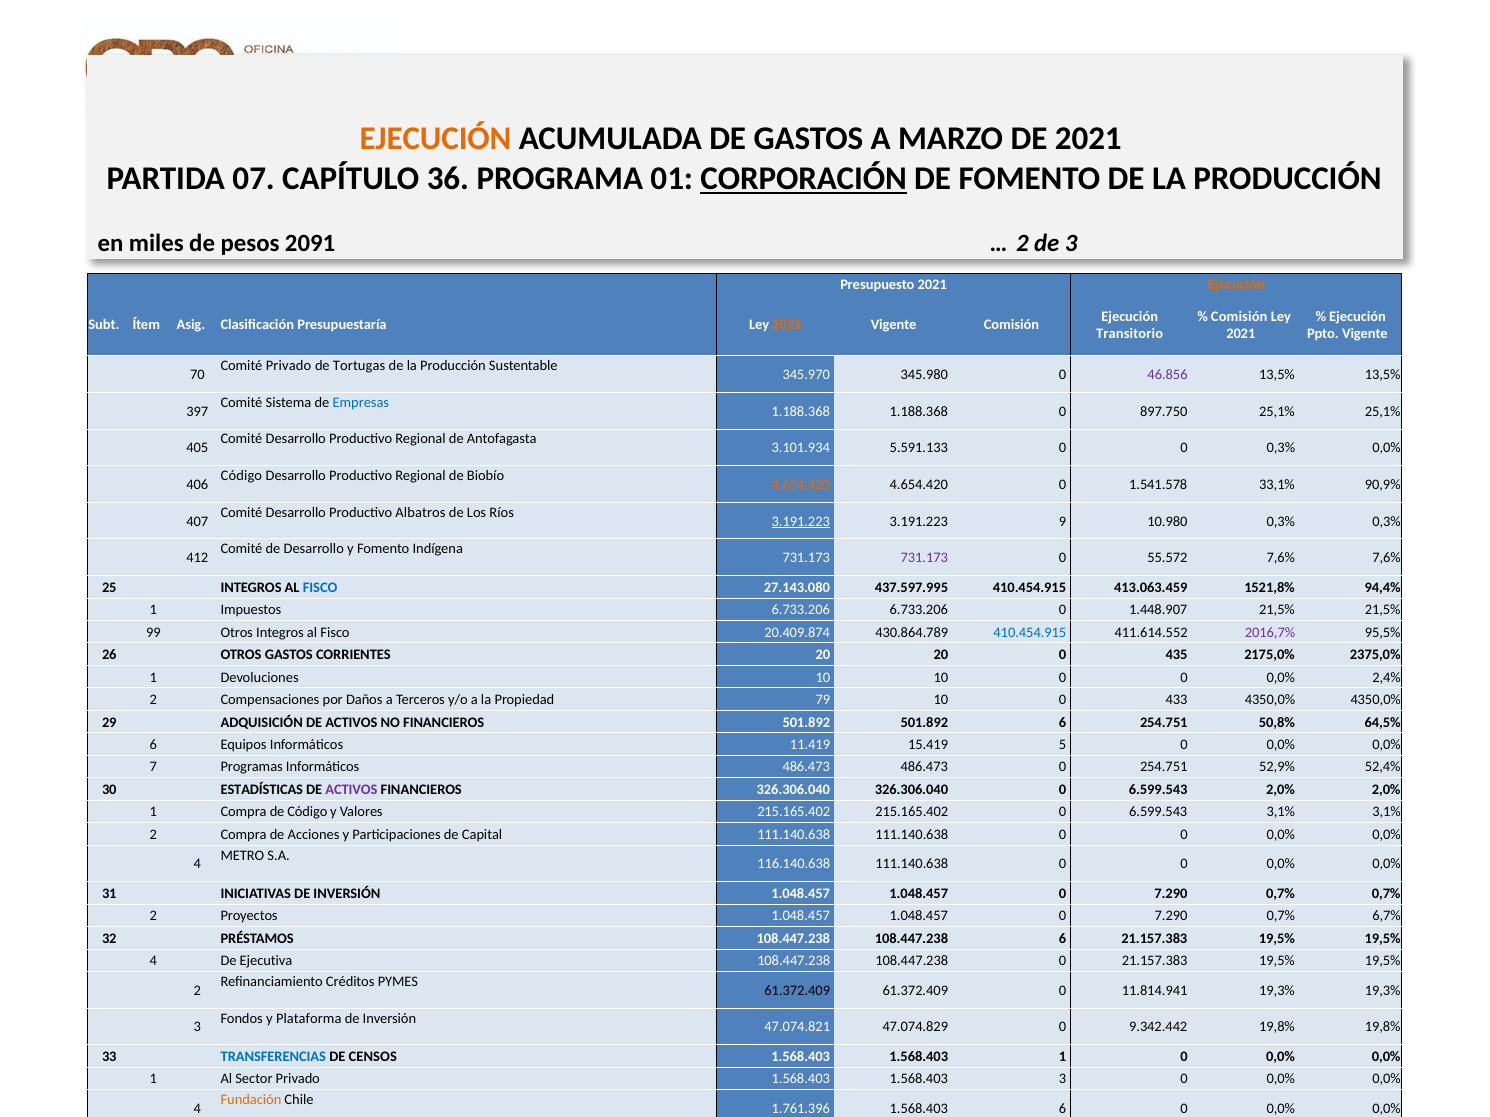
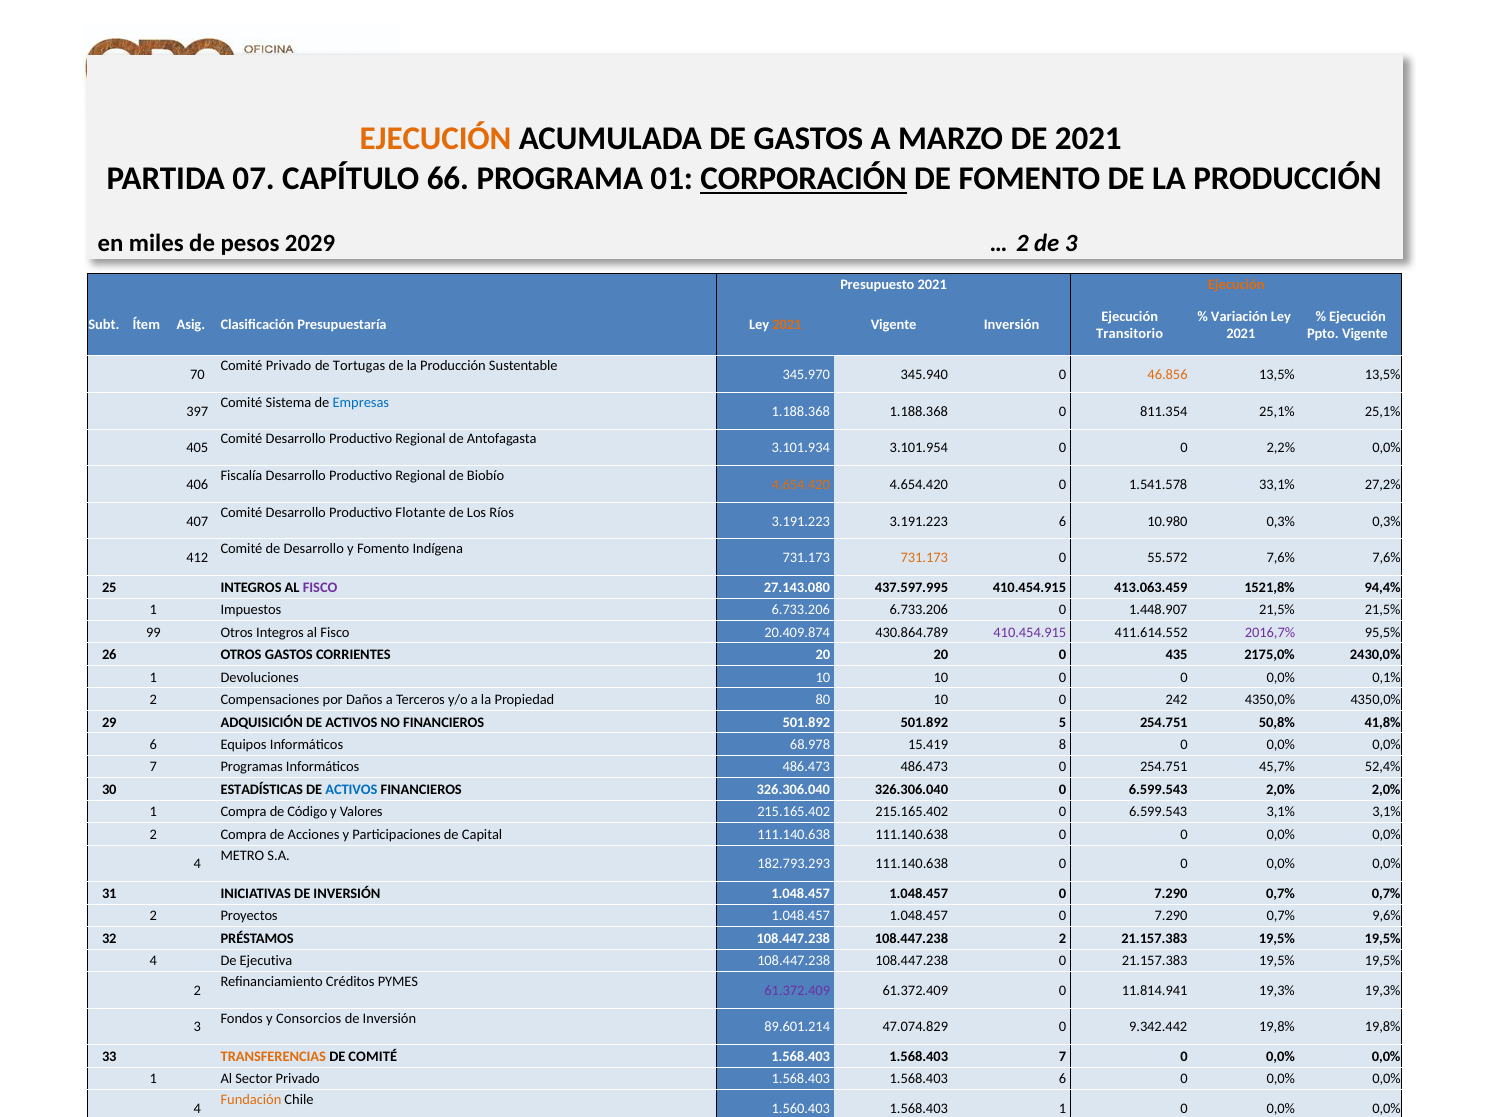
36: 36 -> 66
2091: 2091 -> 2029
Comisión at (1239, 316): Comisión -> Variación
Vigente Comisión: Comisión -> Inversión
345.980: 345.980 -> 345.940
46.856 colour: purple -> orange
897.750: 897.750 -> 811.354
5.591.133: 5.591.133 -> 3.101.954
0 0,3%: 0,3% -> 2,2%
Código at (241, 476): Código -> Fiscalía
90,9%: 90,9% -> 27,2%
Albatros: Albatros -> Flotante
3.191.223 at (801, 522) underline: present -> none
3.191.223 9: 9 -> 6
731.173 at (924, 558) colour: purple -> orange
FISCO at (320, 588) colour: blue -> purple
410.454.915 at (1030, 633) colour: blue -> purple
2375,0%: 2375,0% -> 2430,0%
2,4%: 2,4% -> 0,1%
79: 79 -> 80
433: 433 -> 242
501.892 6: 6 -> 5
64,5%: 64,5% -> 41,8%
11.419: 11.419 -> 68.978
5: 5 -> 8
52,9%: 52,9% -> 45,7%
ACTIVOS at (351, 790) colour: purple -> blue
116.140.638: 116.140.638 -> 182.793.293
6,7%: 6,7% -> 9,6%
108.447.238 6: 6 -> 2
61.372.409 at (797, 991) colour: black -> purple
Plataforma: Plataforma -> Consorcios
47.074.821: 47.074.821 -> 89.601.214
TRANSFERENCIAS colour: blue -> orange
DE CENSOS: CENSOS -> COMITÉ
1.568.403 1: 1 -> 7
3 at (1063, 1080): 3 -> 6
1.761.396: 1.761.396 -> 1.560.403
1.568.403 6: 6 -> 1
